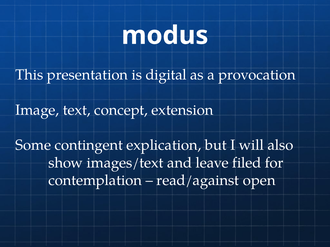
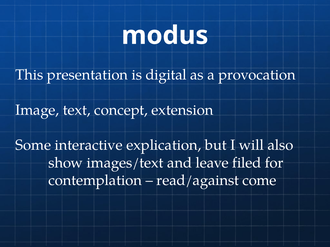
contingent: contingent -> interactive
open: open -> come
